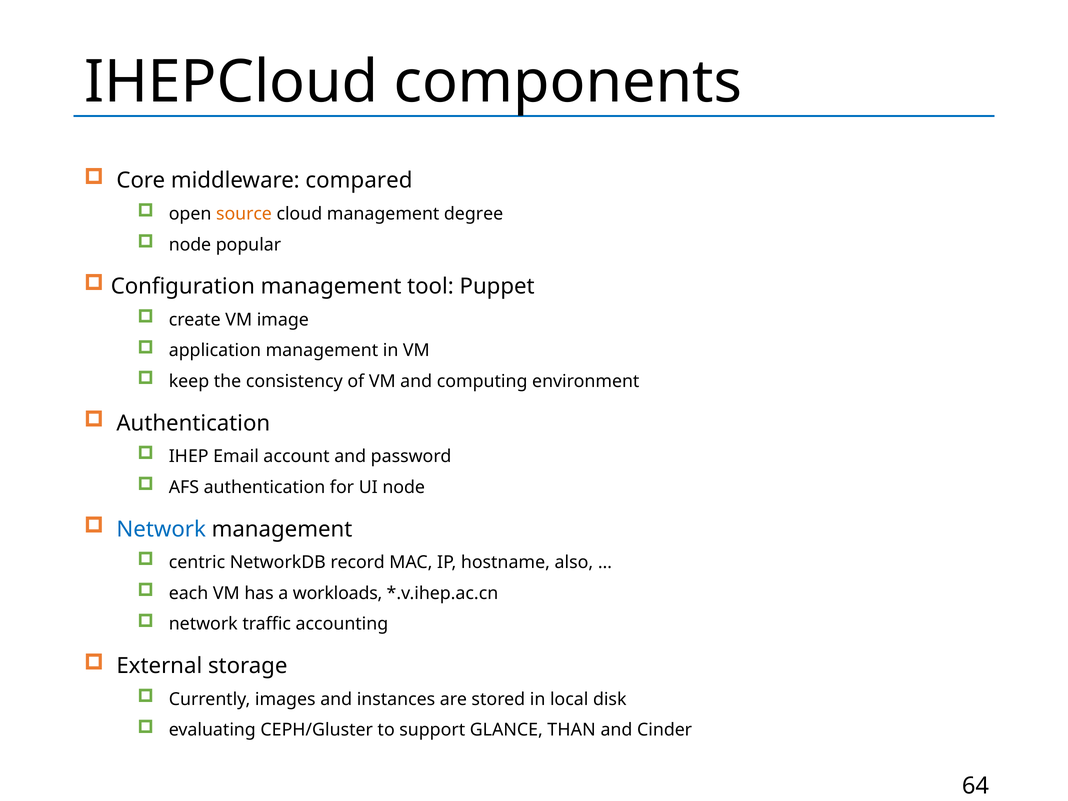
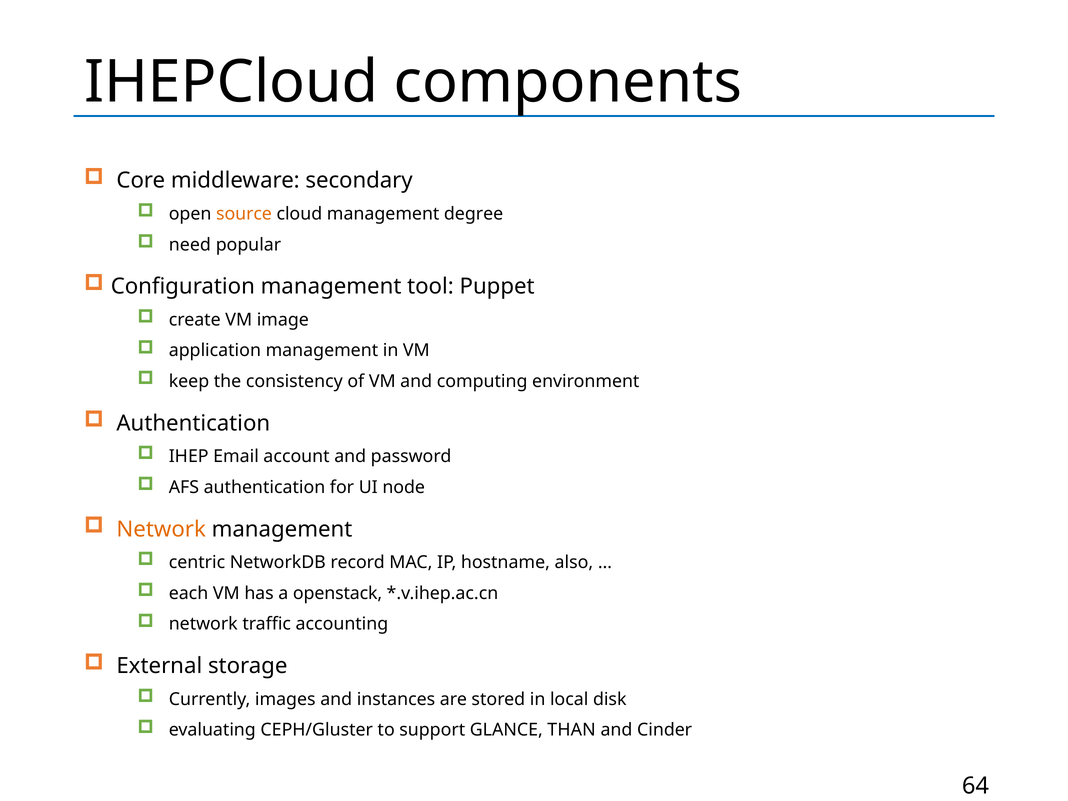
compared: compared -> secondary
node at (190, 245): node -> need
Network at (161, 529) colour: blue -> orange
workloads: workloads -> openstack
